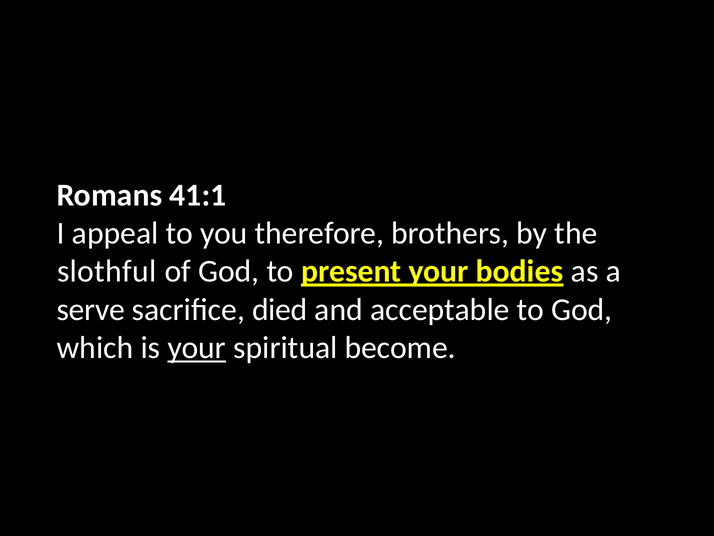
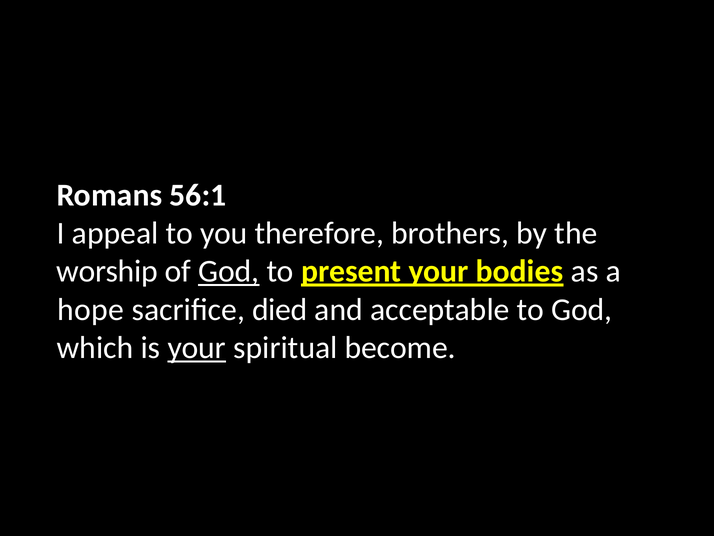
41:1: 41:1 -> 56:1
slothful: slothful -> worship
God at (229, 271) underline: none -> present
serve: serve -> hope
